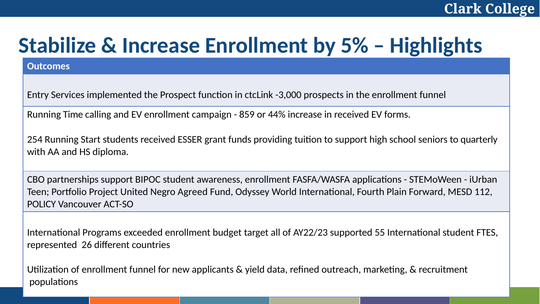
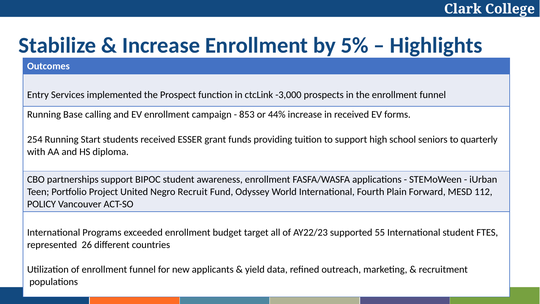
Time: Time -> Base
859: 859 -> 853
Agreed: Agreed -> Recruit
